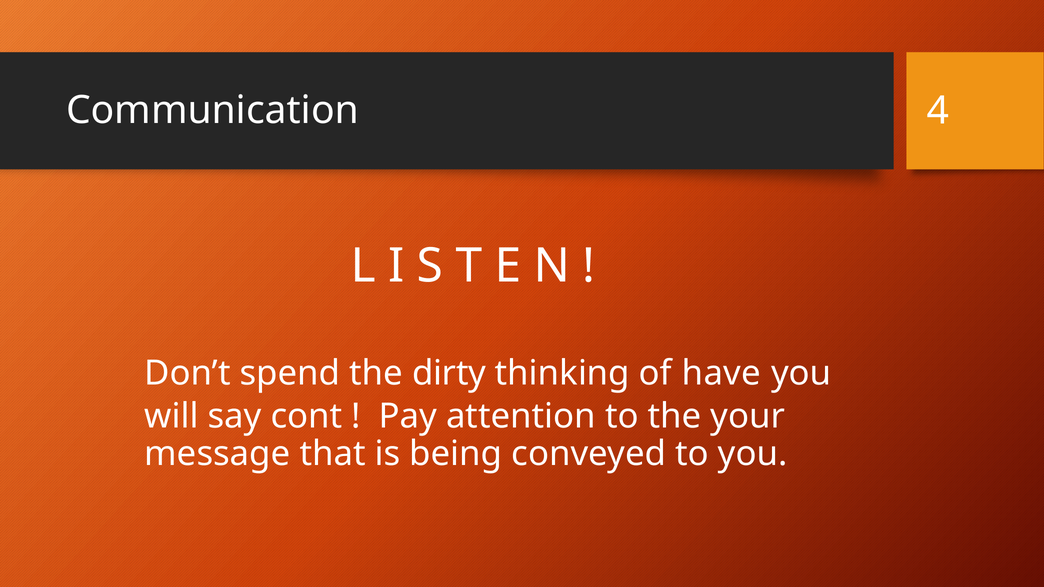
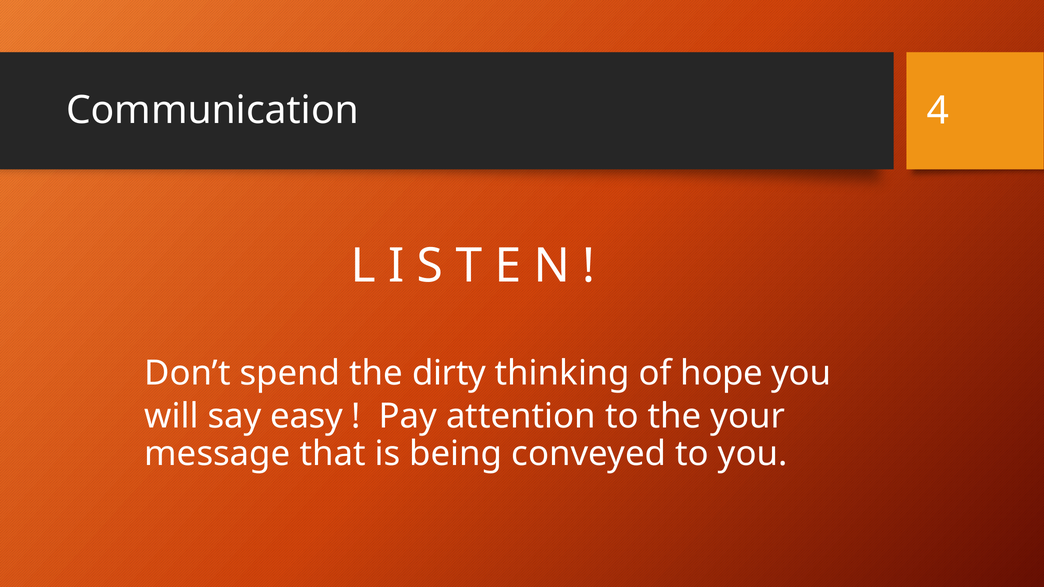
have: have -> hope
cont: cont -> easy
